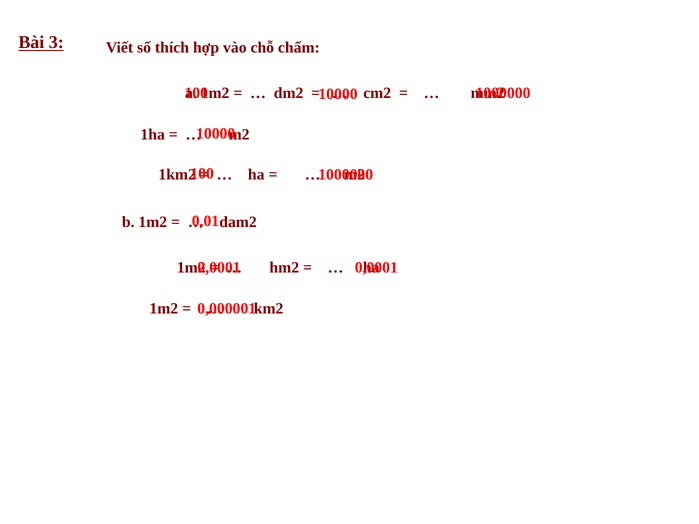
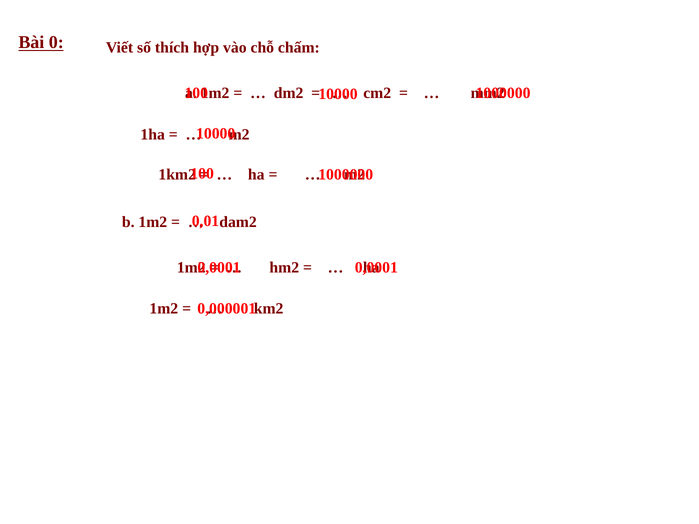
3: 3 -> 0
